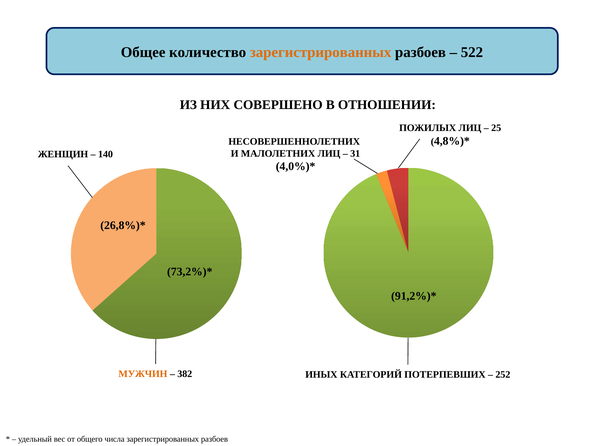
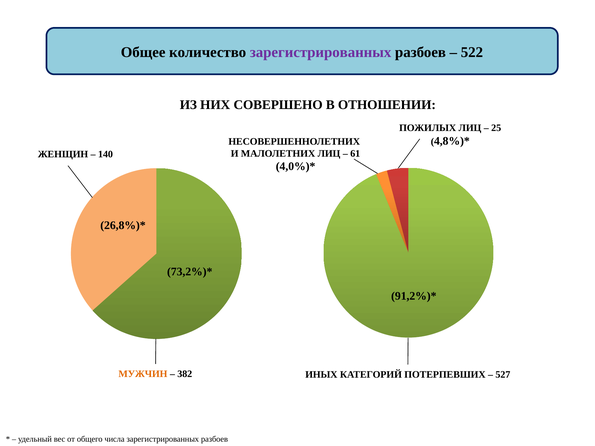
зарегистрированных at (321, 52) colour: orange -> purple
31: 31 -> 61
252: 252 -> 527
